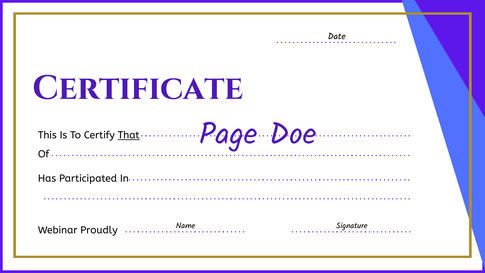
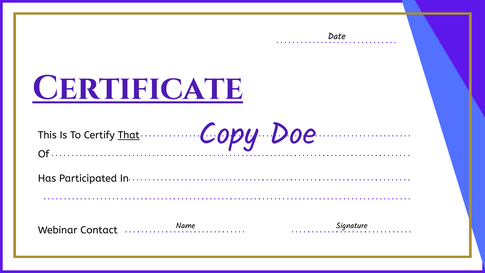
Certificate underline: none -> present
Page: Page -> Copy
Proudly: Proudly -> Contact
